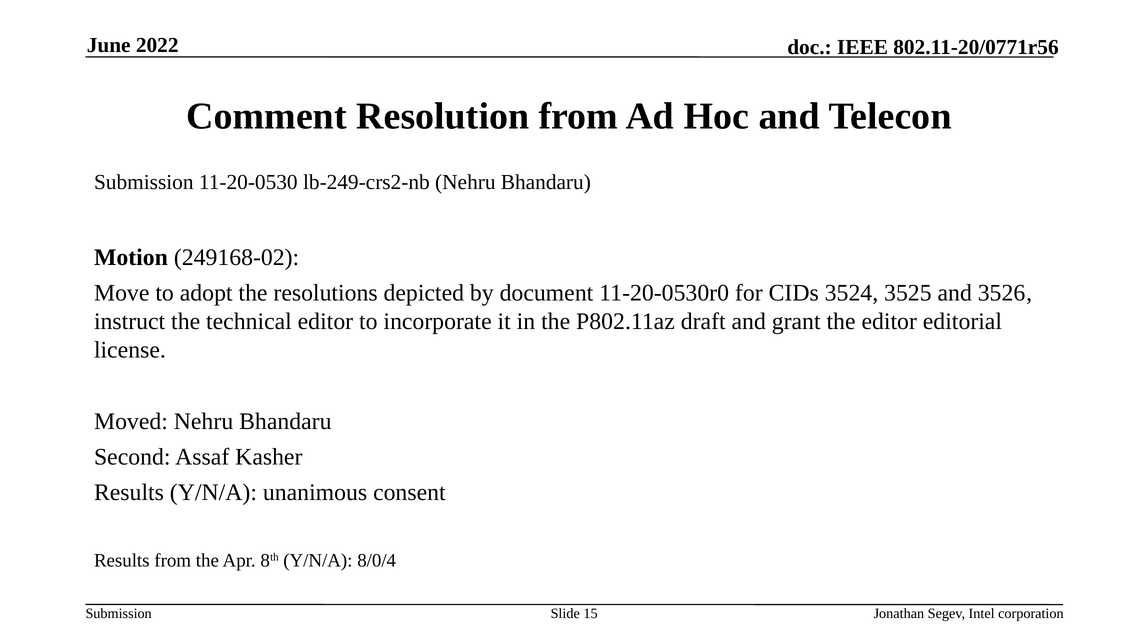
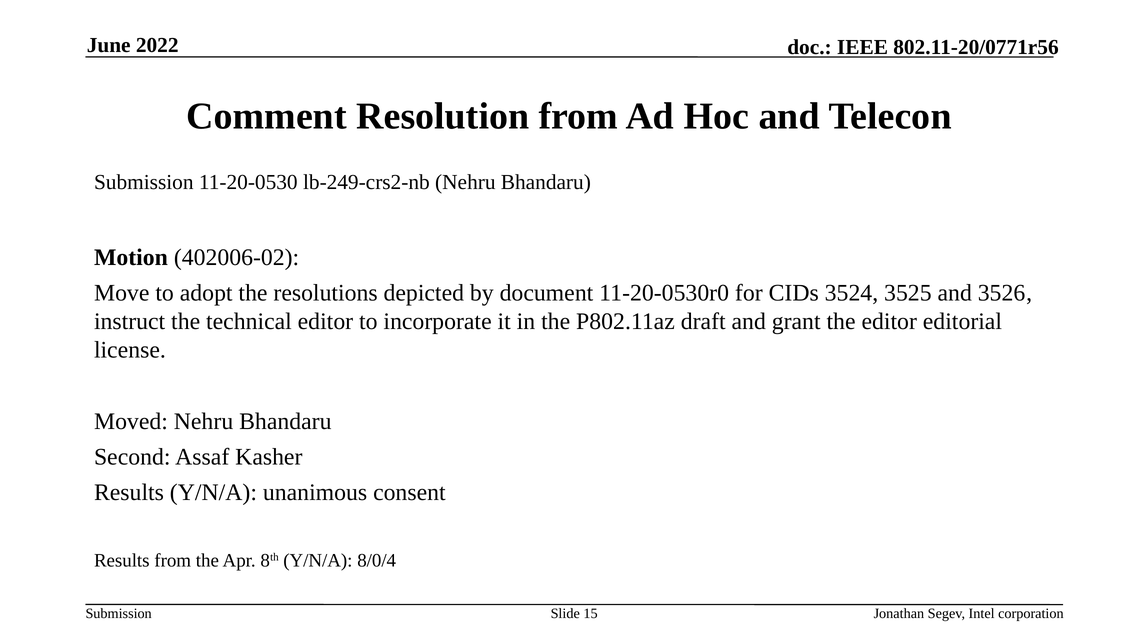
249168-02: 249168-02 -> 402006-02
